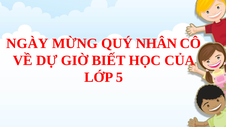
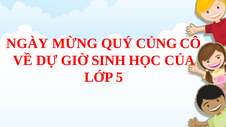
NHÂN: NHÂN -> CỦNG
BIẾT: BIẾT -> SINH
